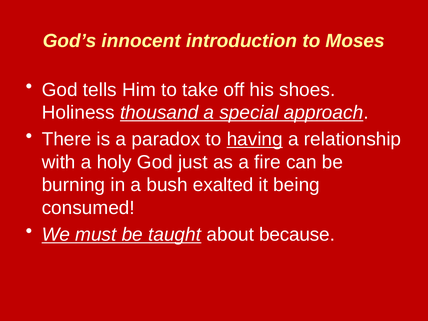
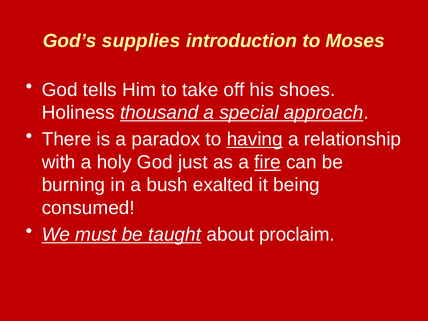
innocent: innocent -> supplies
fire underline: none -> present
because: because -> proclaim
